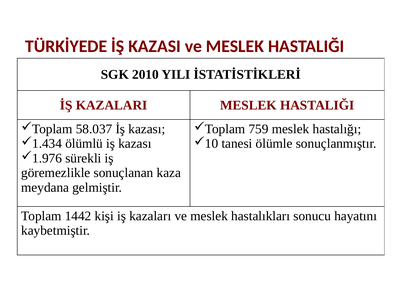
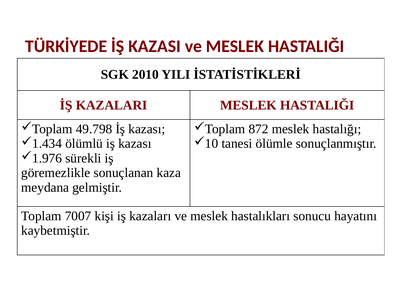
58.037: 58.037 -> 49.798
759: 759 -> 872
1442: 1442 -> 7007
